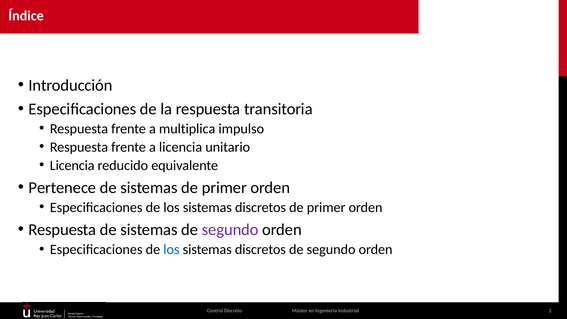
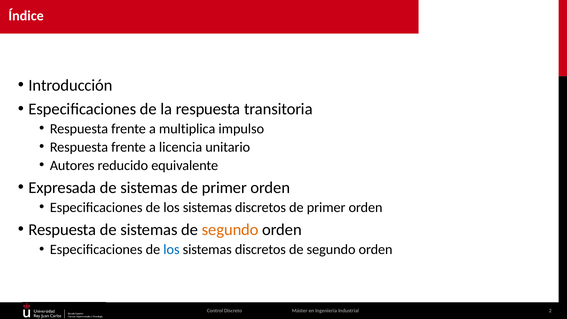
Licencia at (72, 165): Licencia -> Autores
Pertenece: Pertenece -> Expresada
segundo at (230, 230) colour: purple -> orange
